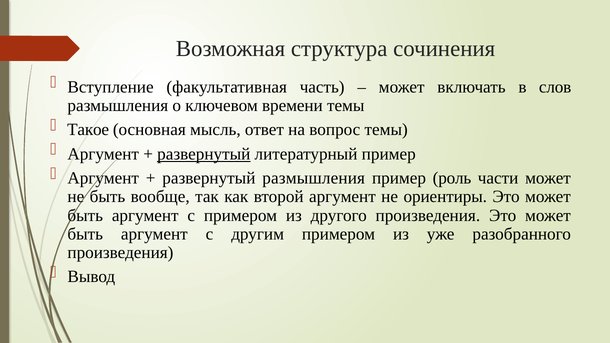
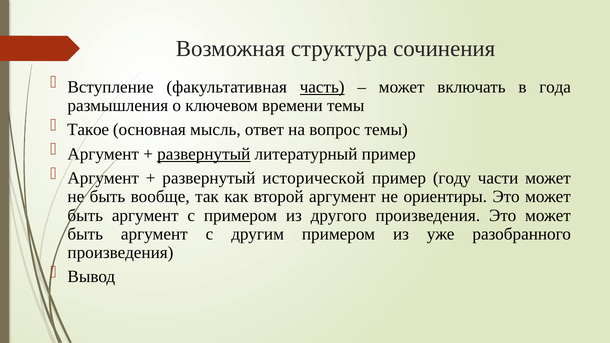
часть underline: none -> present
слов: слов -> года
развернутый размышления: размышления -> исторической
роль: роль -> году
